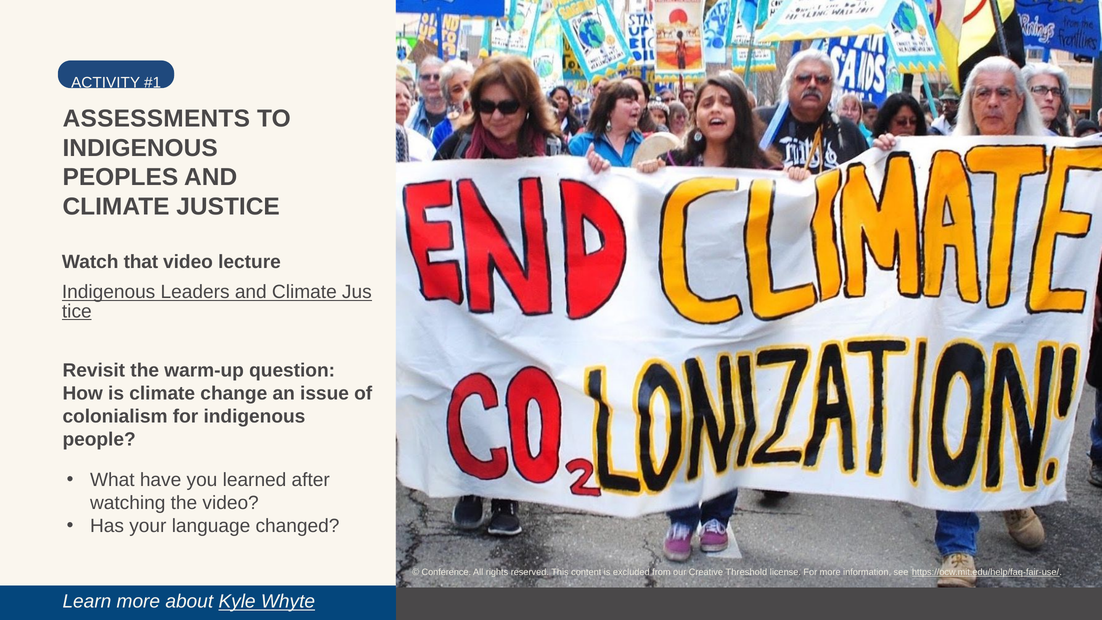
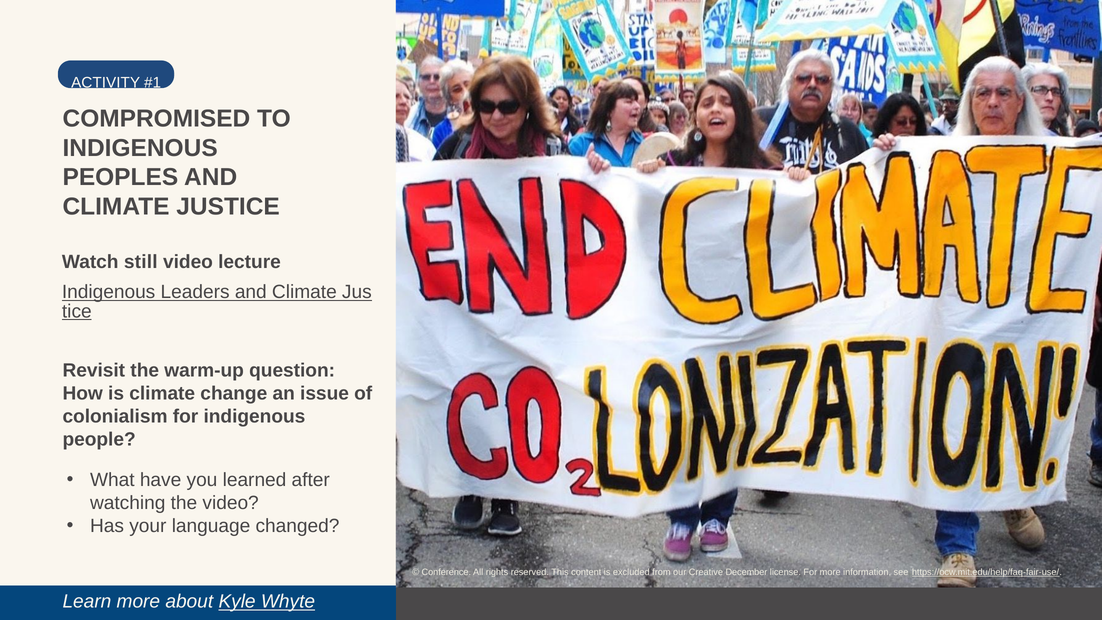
ASSESSMENTS: ASSESSMENTS -> COMPROMISED
that: that -> still
Threshold: Threshold -> December
